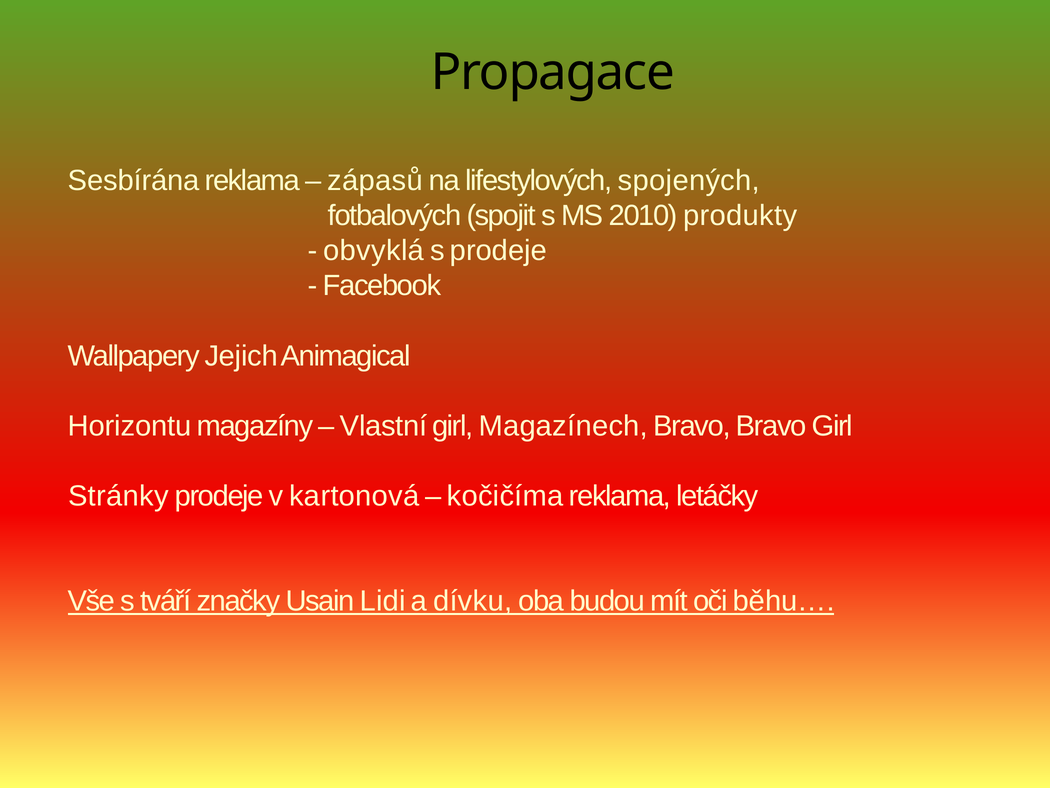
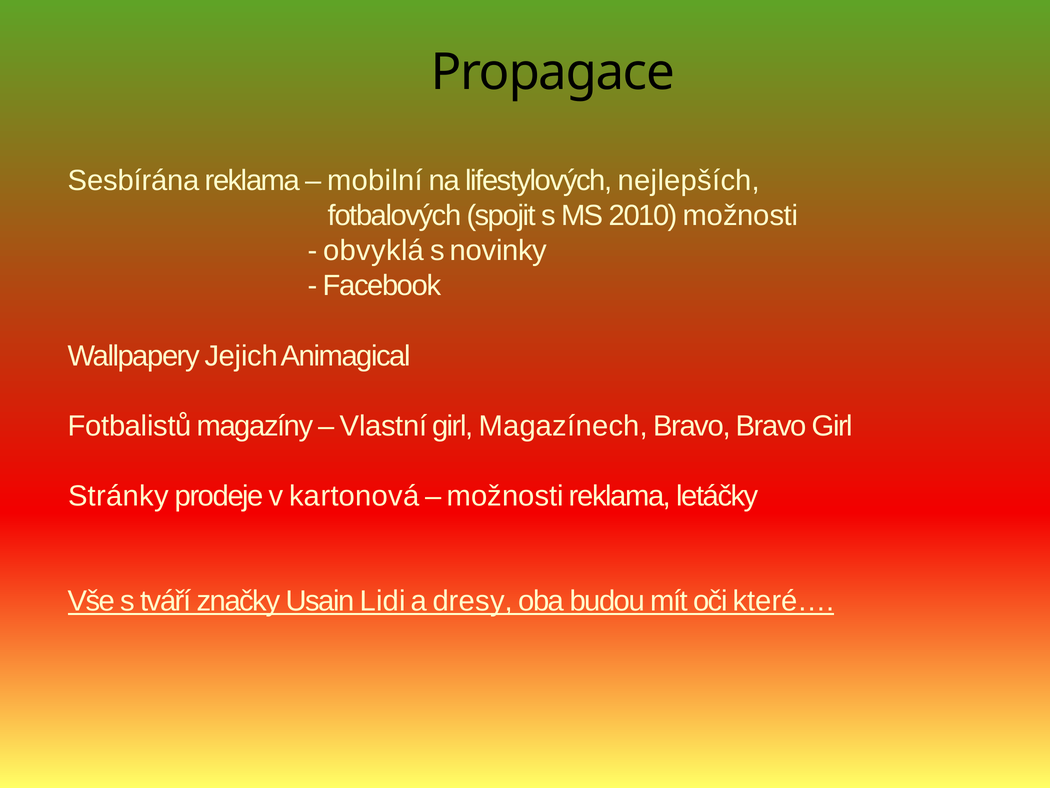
zápasů: zápasů -> mobilní
spojených: spojených -> nejlepších
2010 produkty: produkty -> možnosti
s prodeje: prodeje -> novinky
Horizontu: Horizontu -> Fotbalistů
kočičíma at (505, 496): kočičíma -> možnosti
dívku: dívku -> dresy
běhu…: běhu… -> které…
